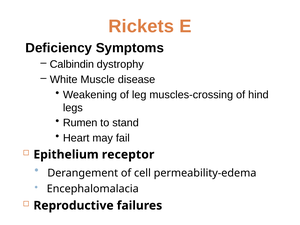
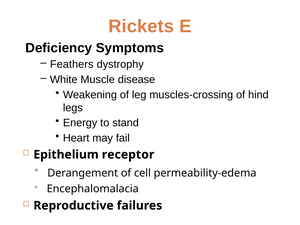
Calbindin: Calbindin -> Feathers
Rumen: Rumen -> Energy
